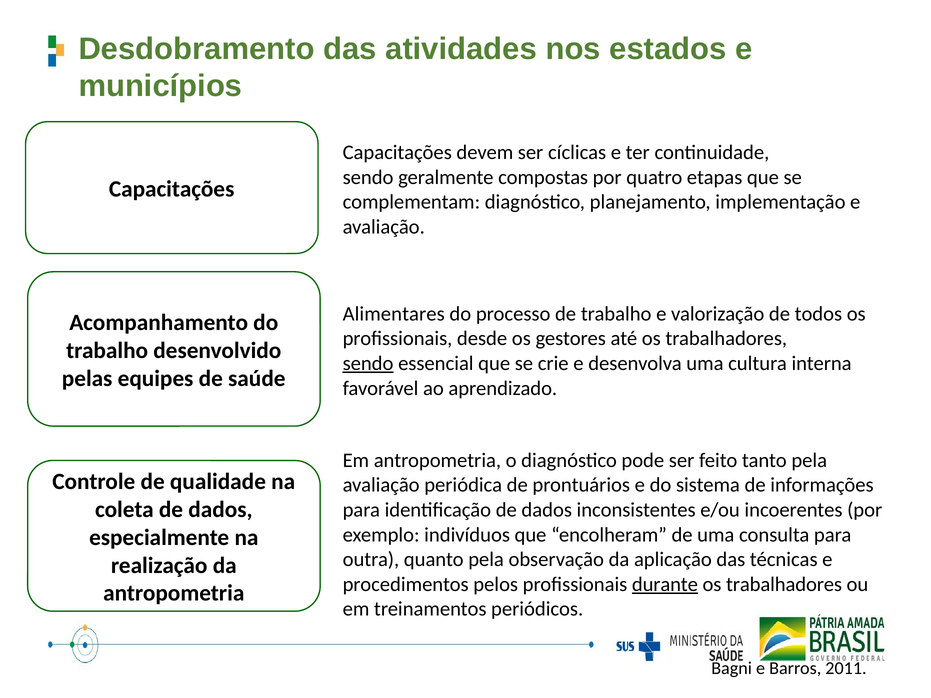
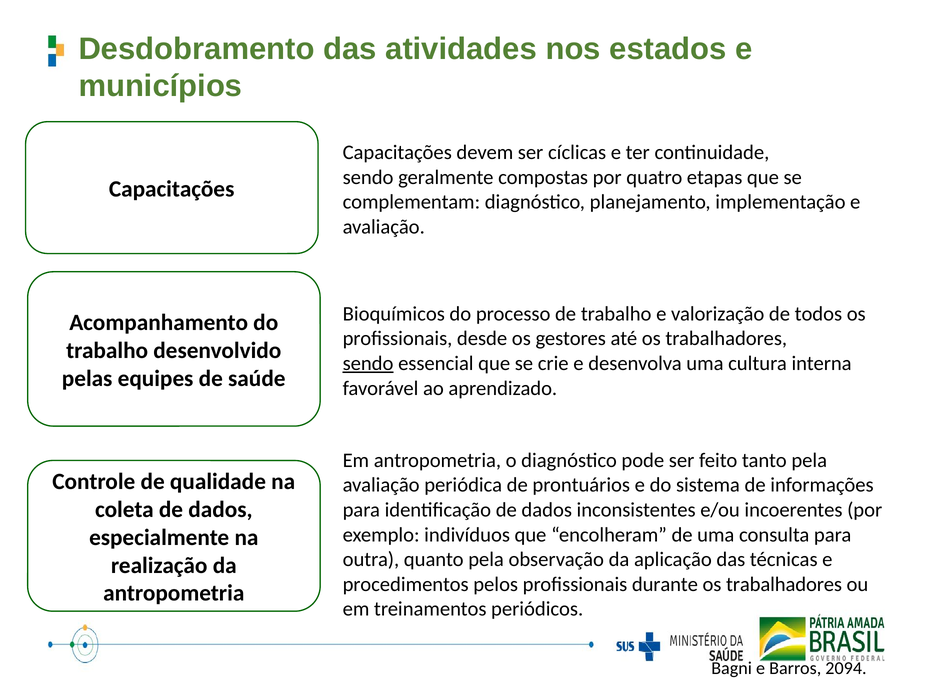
Alimentares: Alimentares -> Bioquímicos
durante underline: present -> none
2011: 2011 -> 2094
